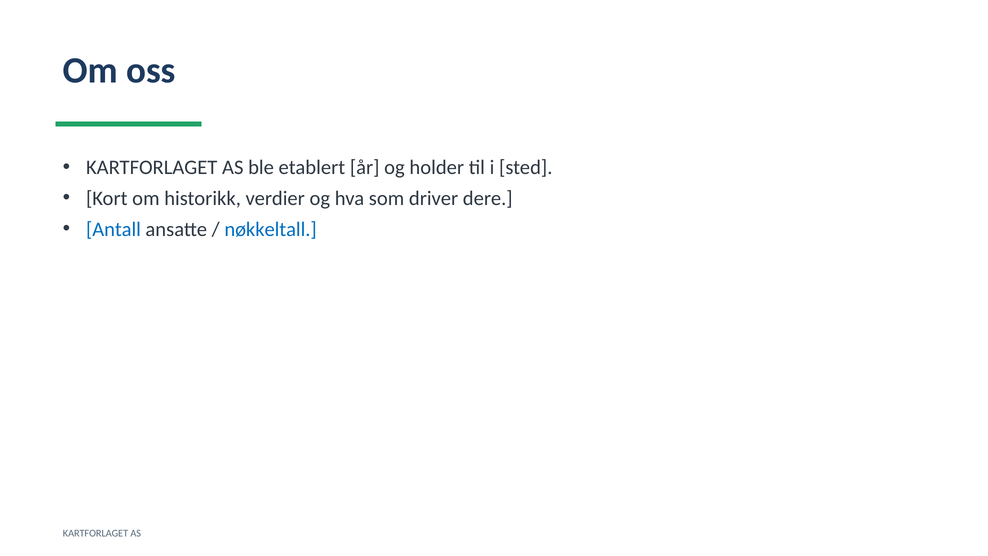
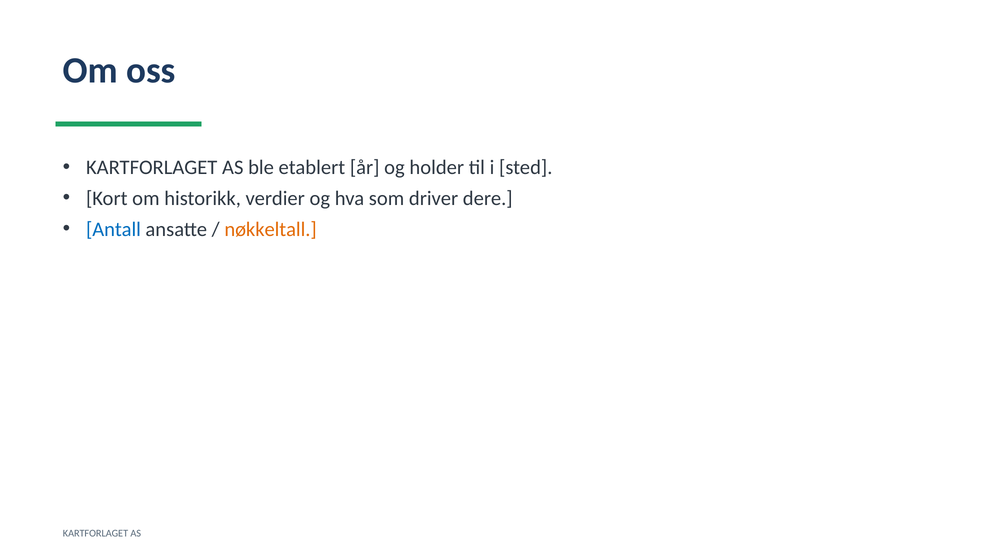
nøkkeltall colour: blue -> orange
